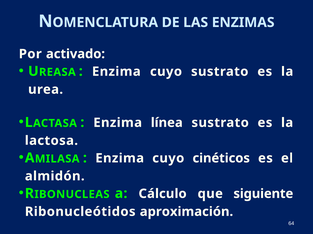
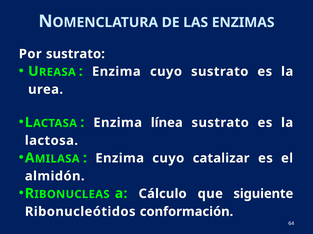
Por activado: activado -> sustrato
cinéticos: cinéticos -> catalizar
aproximación: aproximación -> conformación
